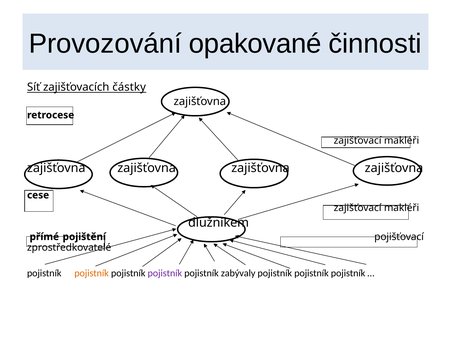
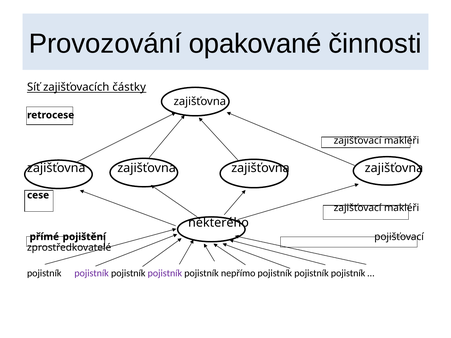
dlužníkem: dlužníkem -> některého
pojistník at (92, 273) colour: orange -> purple
zabývaly: zabývaly -> nepřímo
